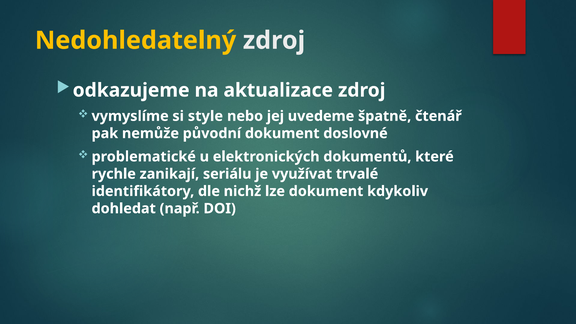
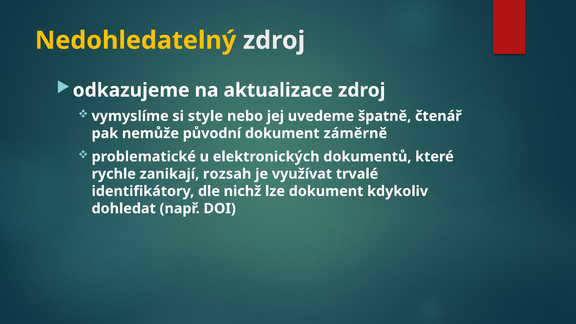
doslovné: doslovné -> záměrně
seriálu: seriálu -> rozsah
